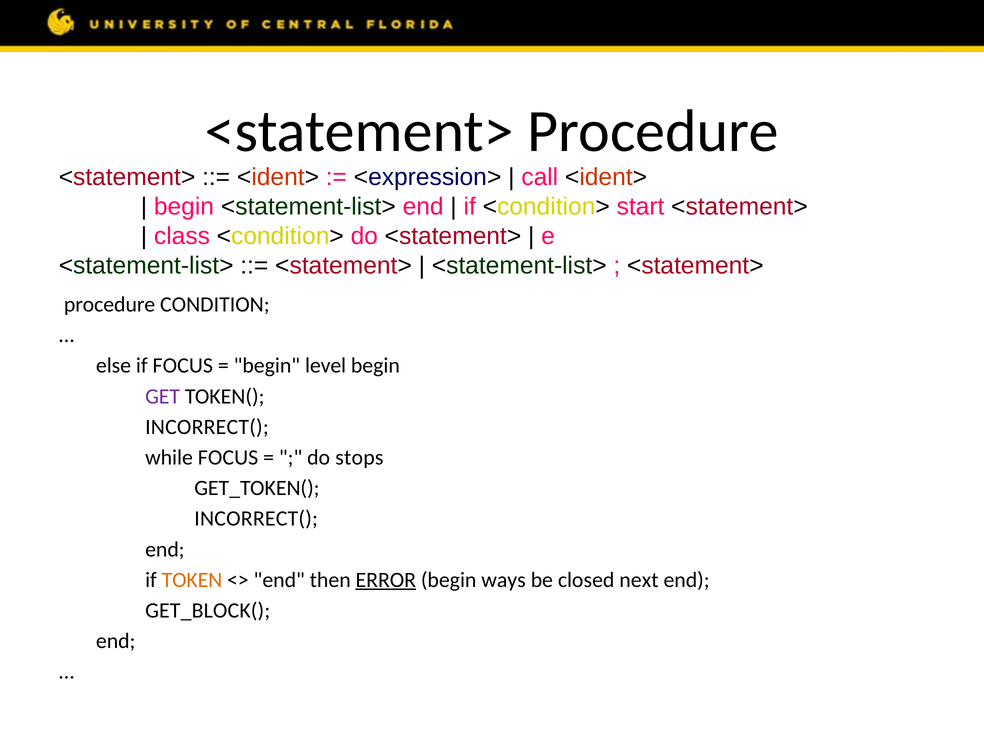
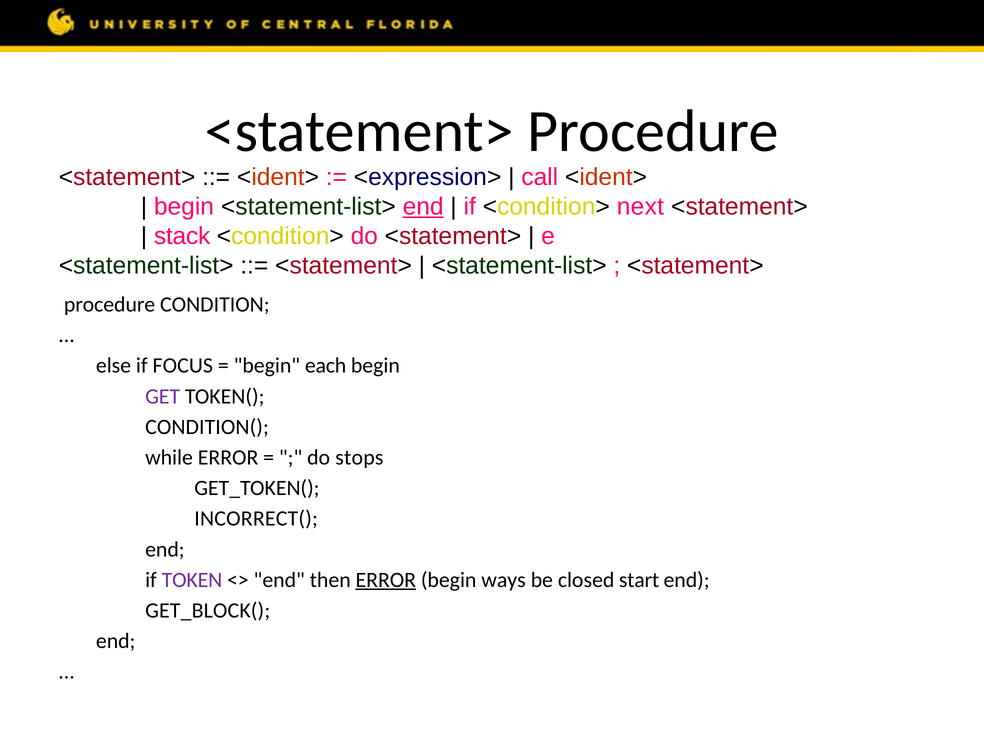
end at (423, 207) underline: none -> present
start: start -> next
class: class -> stack
level: level -> each
INCORRECT( at (207, 427): INCORRECT( -> CONDITION(
while FOCUS: FOCUS -> ERROR
TOKEN colour: orange -> purple
next: next -> start
